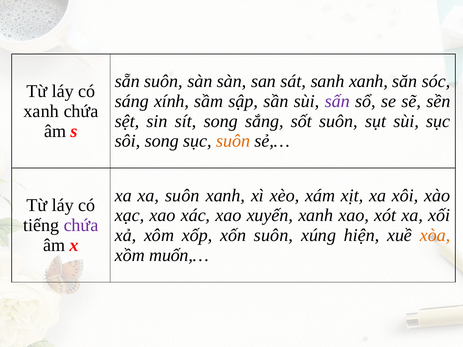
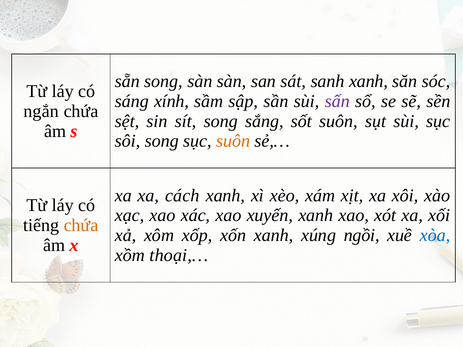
sẵn suôn: suôn -> song
xanh at (41, 111): xanh -> ngắn
xa suôn: suôn -> cách
chứa at (81, 225) colour: purple -> orange
xốn suôn: suôn -> xanh
hiện: hiện -> ngồi
xòa colour: orange -> blue
muốn,…: muốn,… -> thoại,…
